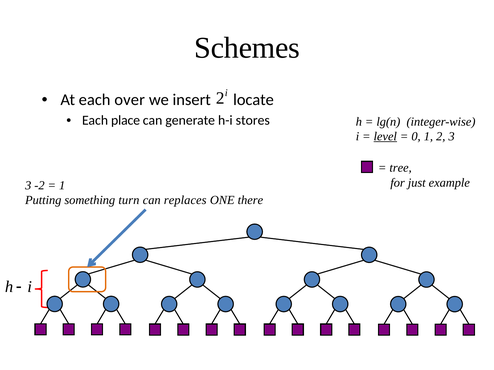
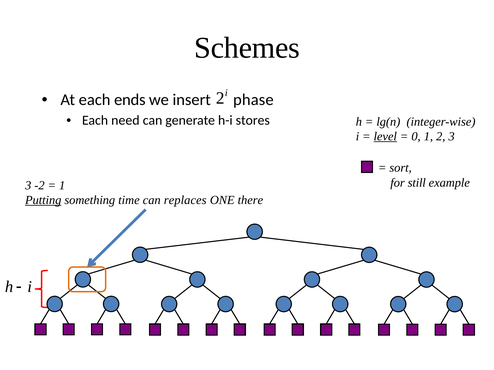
over: over -> ends
locate: locate -> phase
place: place -> need
tree: tree -> sort
just: just -> still
Putting underline: none -> present
turn: turn -> time
